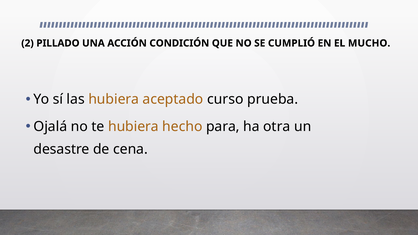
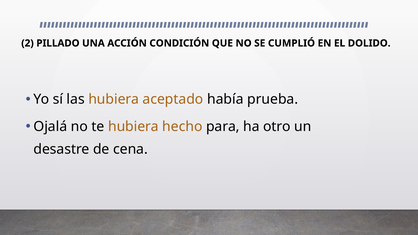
MUCHO: MUCHO -> DOLIDO
curso: curso -> había
otra: otra -> otro
